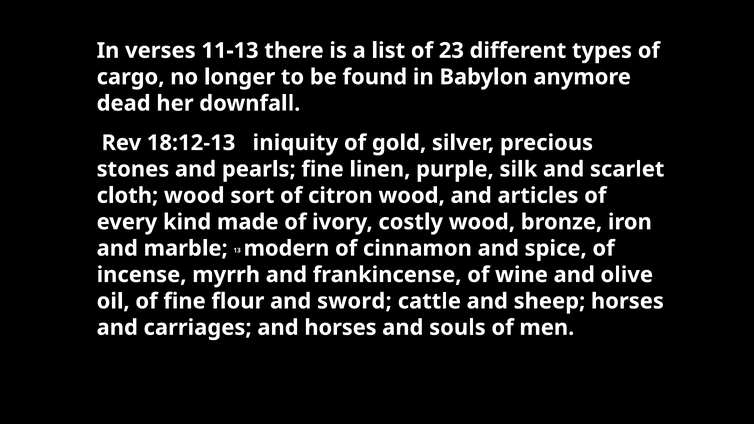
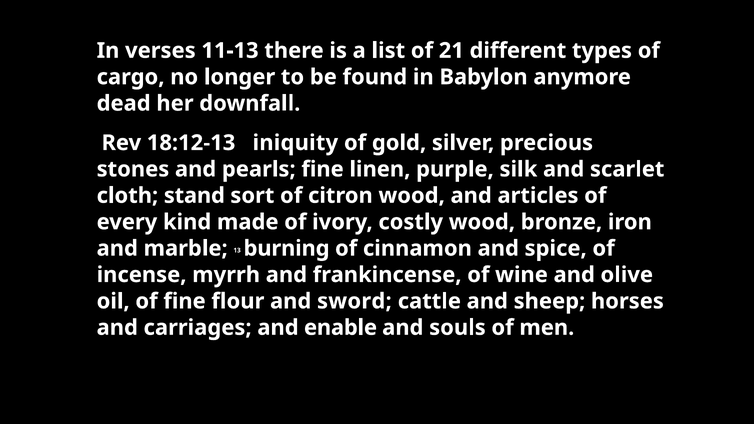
23: 23 -> 21
cloth wood: wood -> stand
modern: modern -> burning
and horses: horses -> enable
